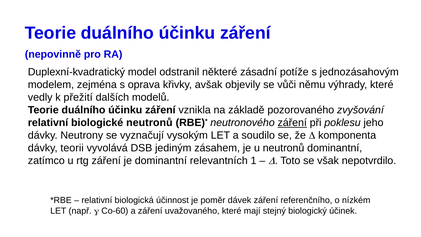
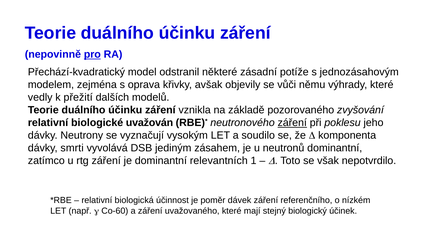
pro underline: none -> present
Duplexní-kvadratický: Duplexní-kvadratický -> Přechází-kvadratický
biologické neutronů: neutronů -> uvažován
teorii: teorii -> smrti
